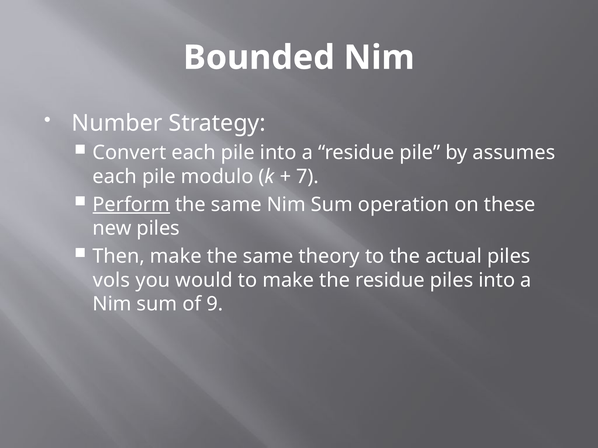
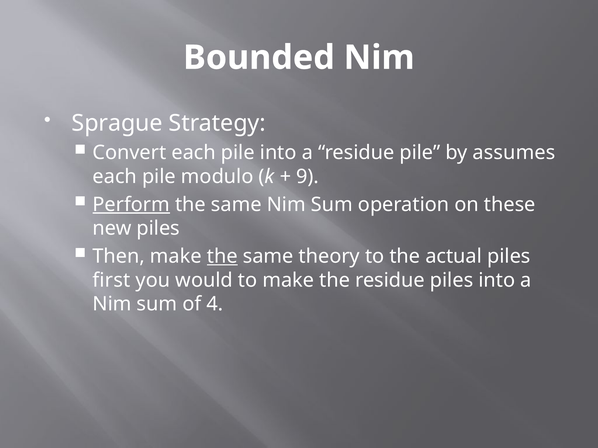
Number: Number -> Sprague
7: 7 -> 9
the at (222, 256) underline: none -> present
vols: vols -> first
9: 9 -> 4
